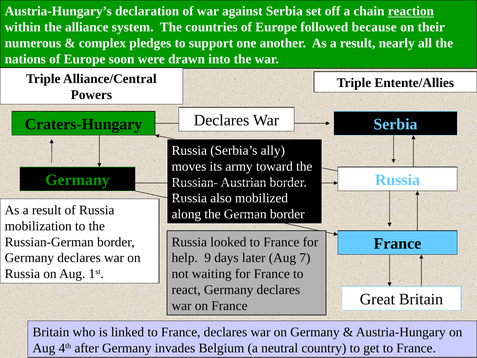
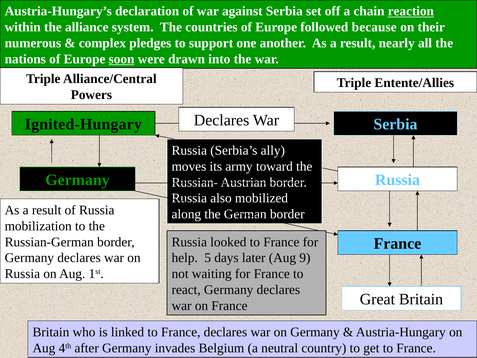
soon underline: none -> present
Craters-Hungary: Craters-Hungary -> Ignited-Hungary
9: 9 -> 5
7: 7 -> 9
